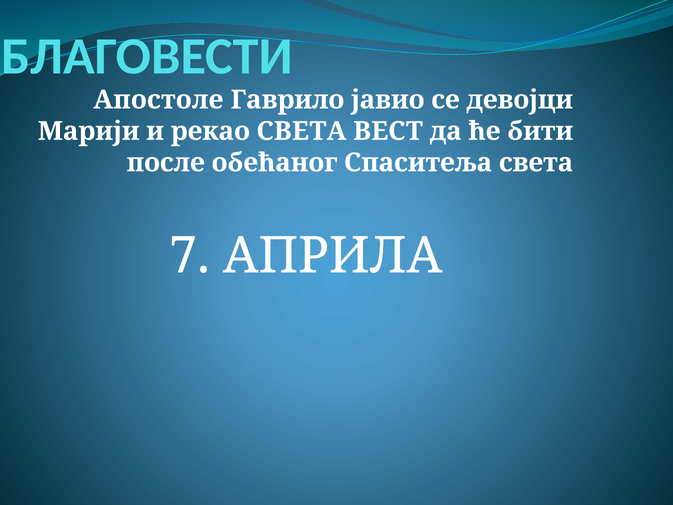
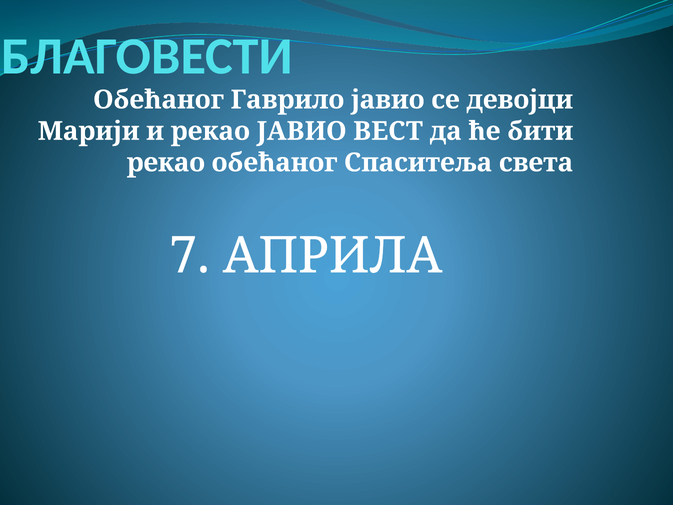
Апостоле at (158, 100): Апостоле -> Обећаног
рекао СВЕТА: СВЕТА -> ЈАВИО
после at (166, 163): после -> рекао
